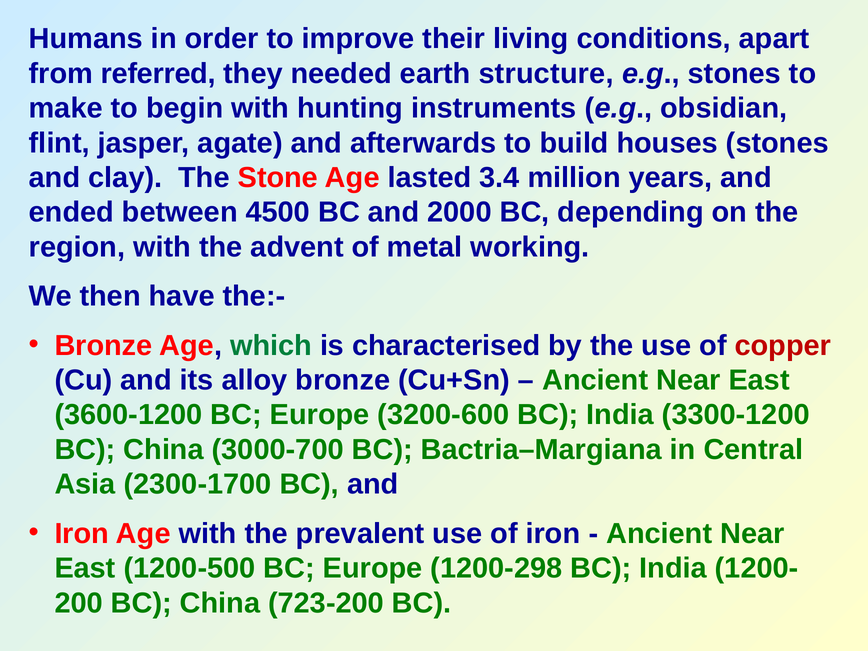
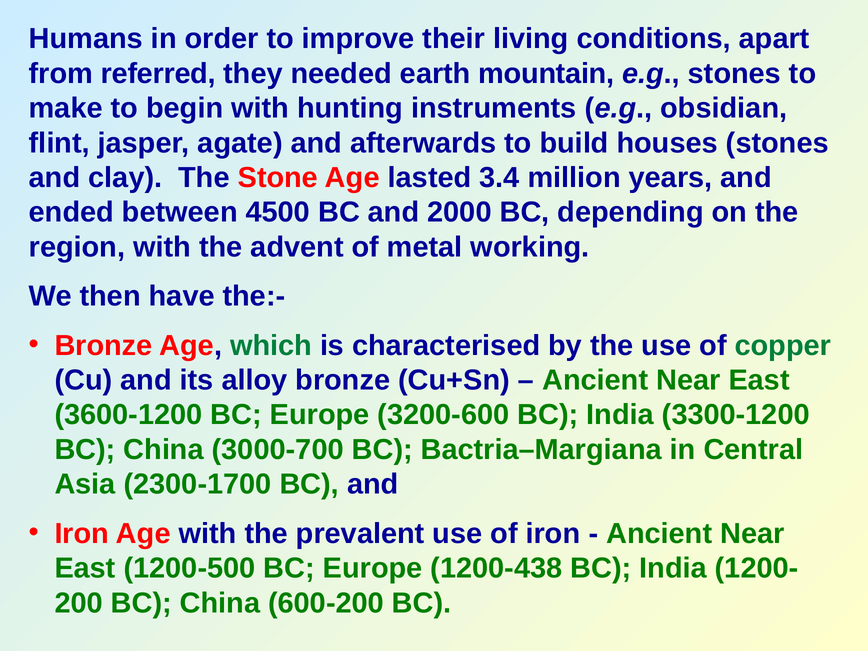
structure: structure -> mountain
copper colour: red -> green
1200-298: 1200-298 -> 1200-438
723-200: 723-200 -> 600-200
